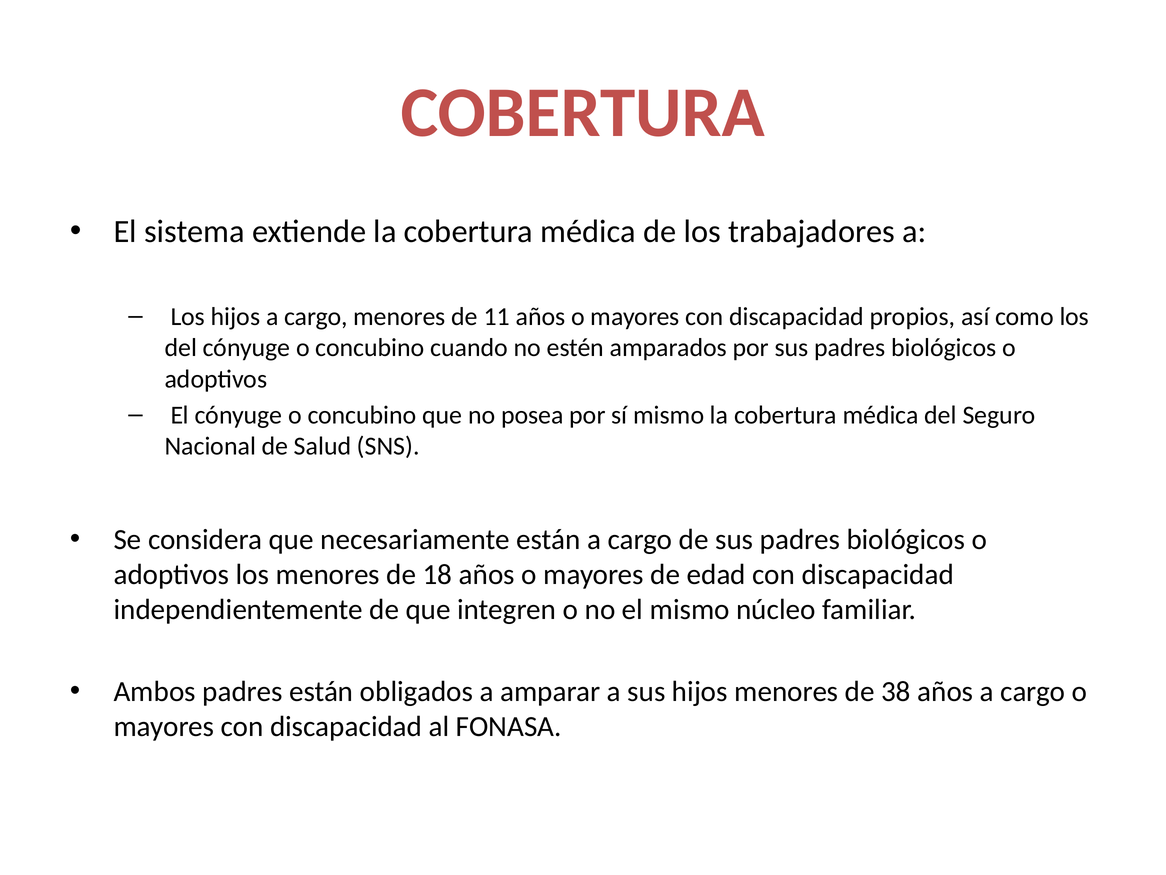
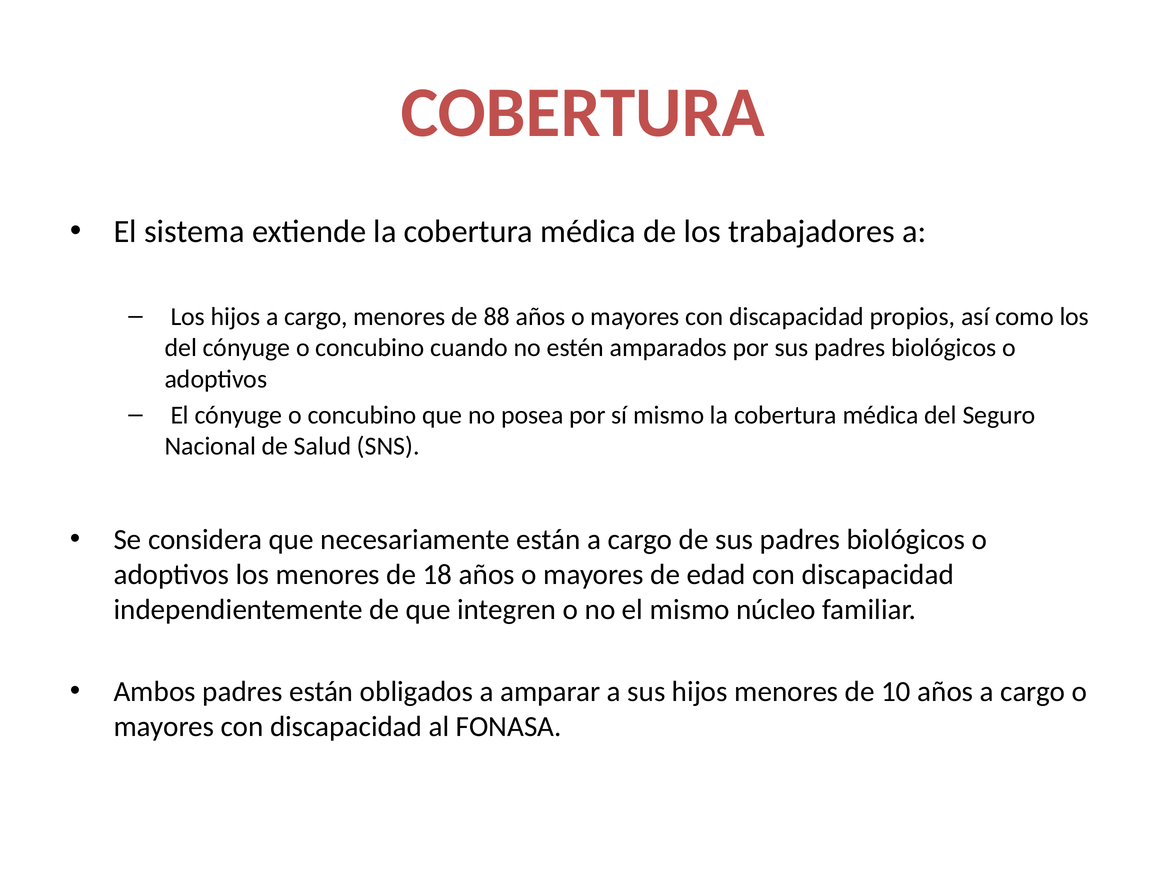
11: 11 -> 88
38: 38 -> 10
